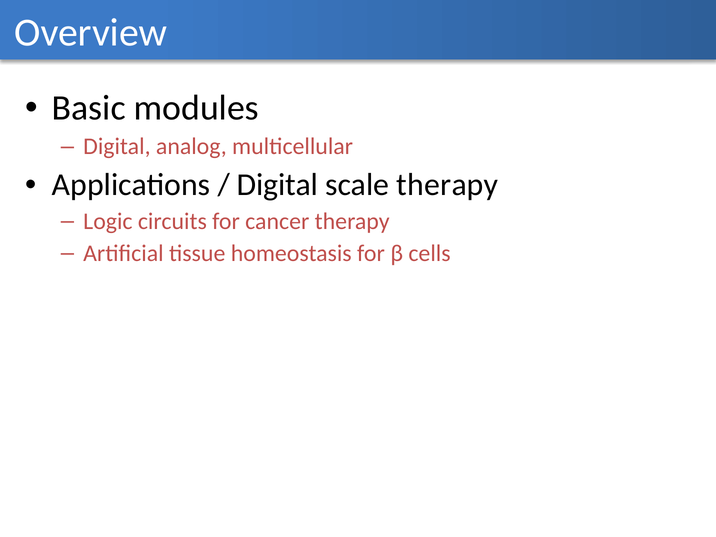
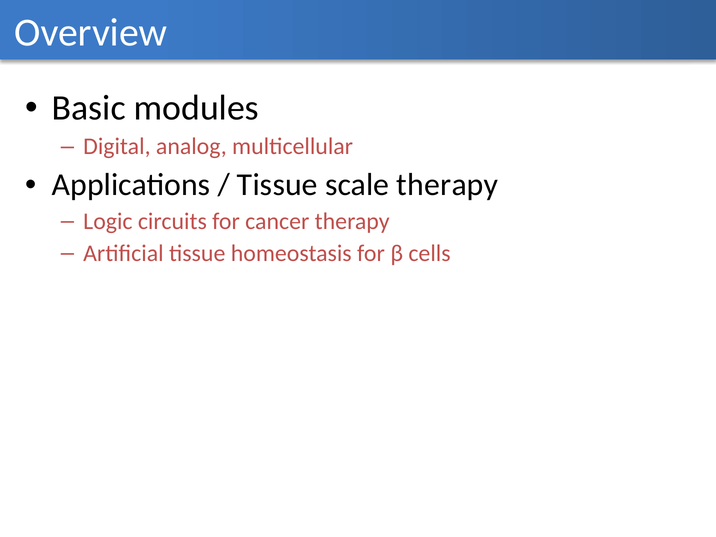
Digital at (278, 185): Digital -> Tissue
